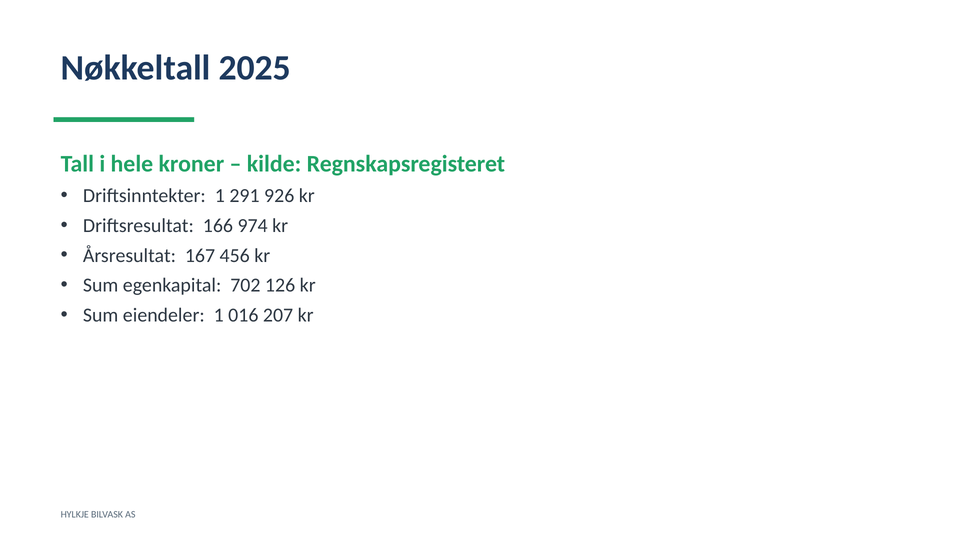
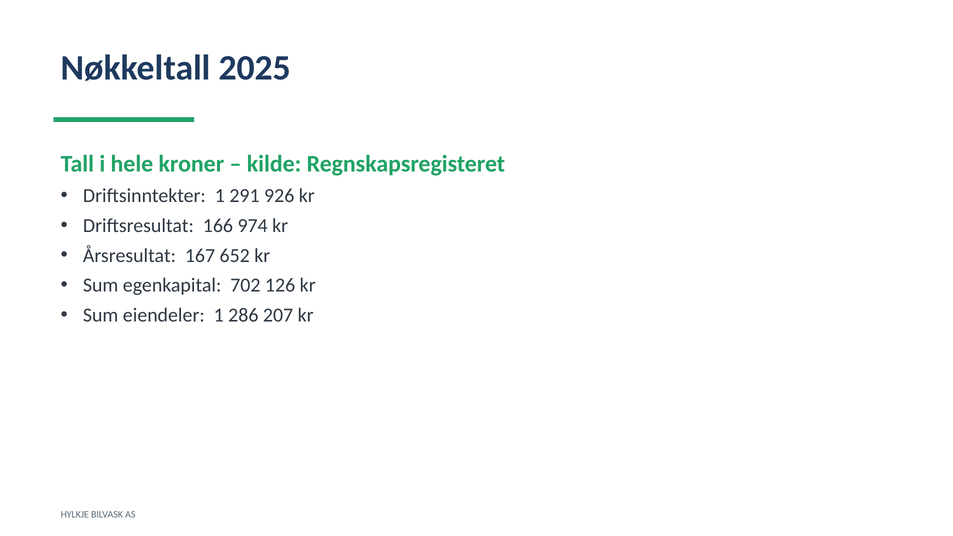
456: 456 -> 652
016: 016 -> 286
